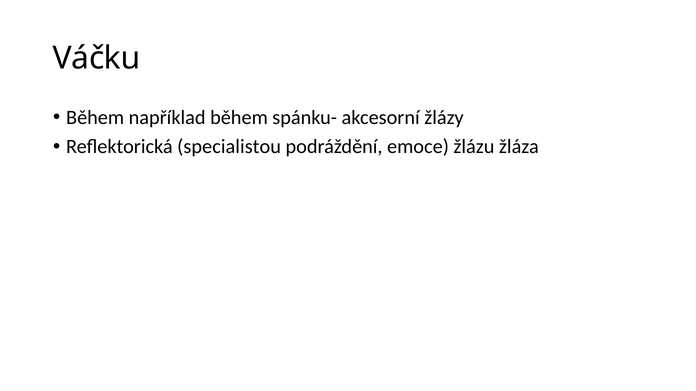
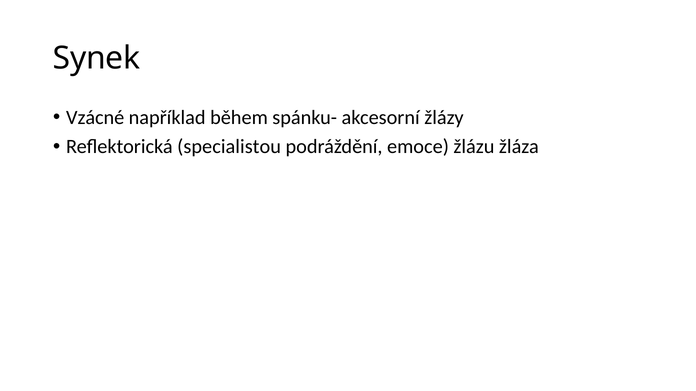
Váčku: Váčku -> Synek
Během at (95, 118): Během -> Vzácné
